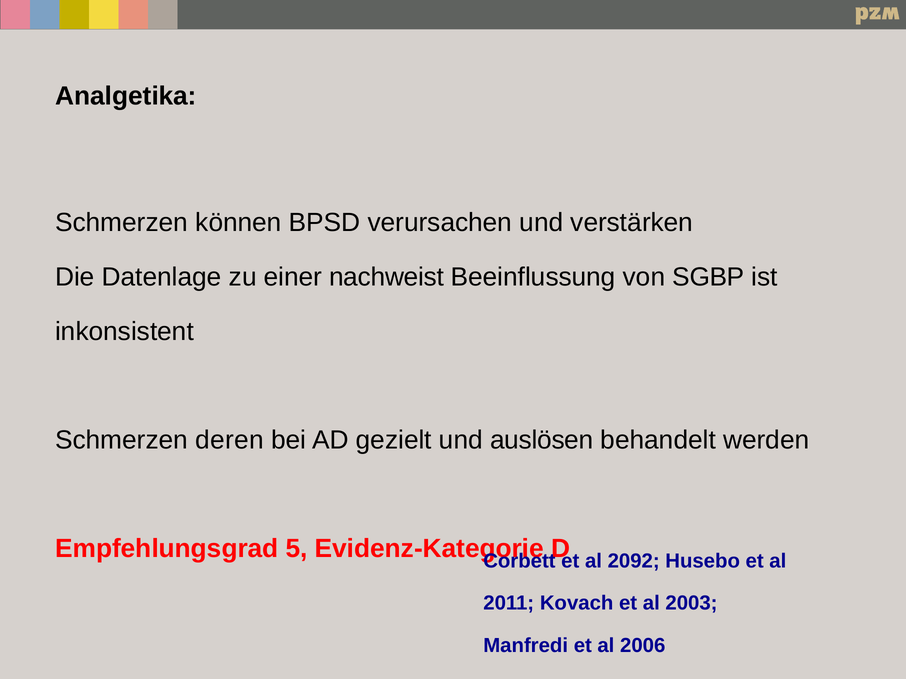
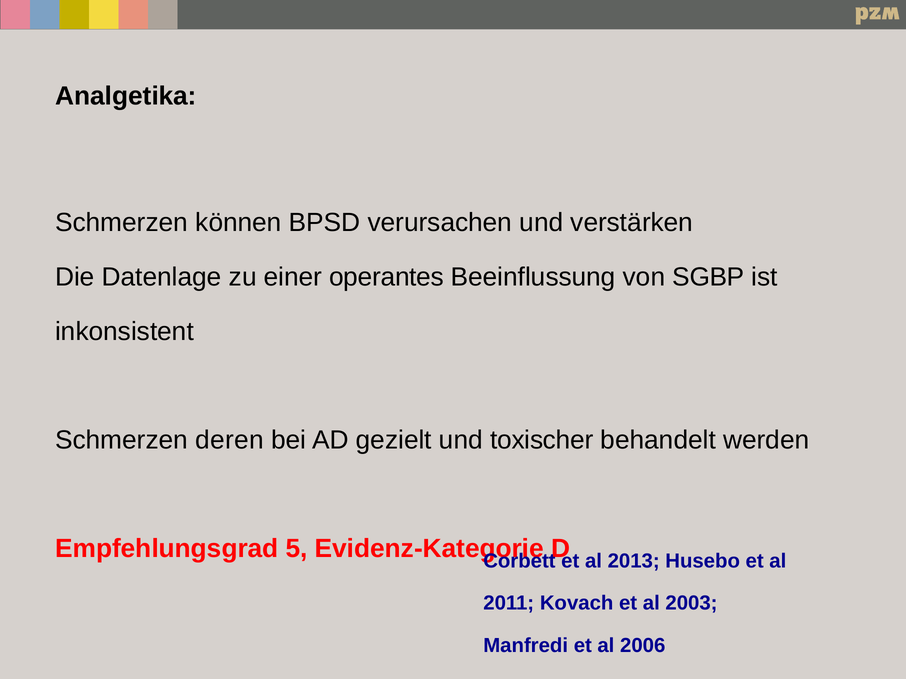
nachweist: nachweist -> operantes
auslösen: auslösen -> toxischer
2092: 2092 -> 2013
